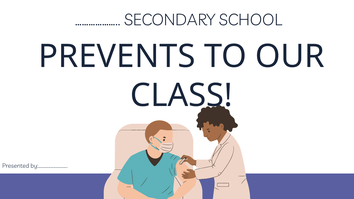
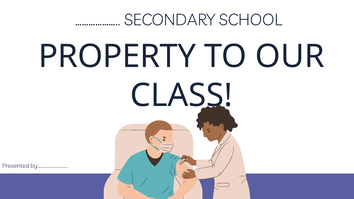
PREVENTS: PREVENTS -> PROPERTY
